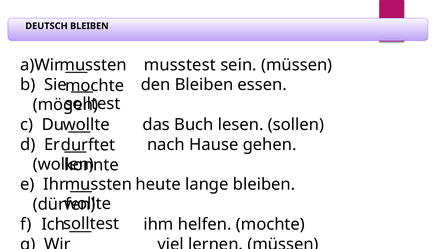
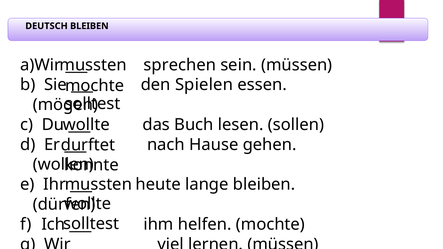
musstest: musstest -> sprechen
den Bleiben: Bleiben -> Spielen
